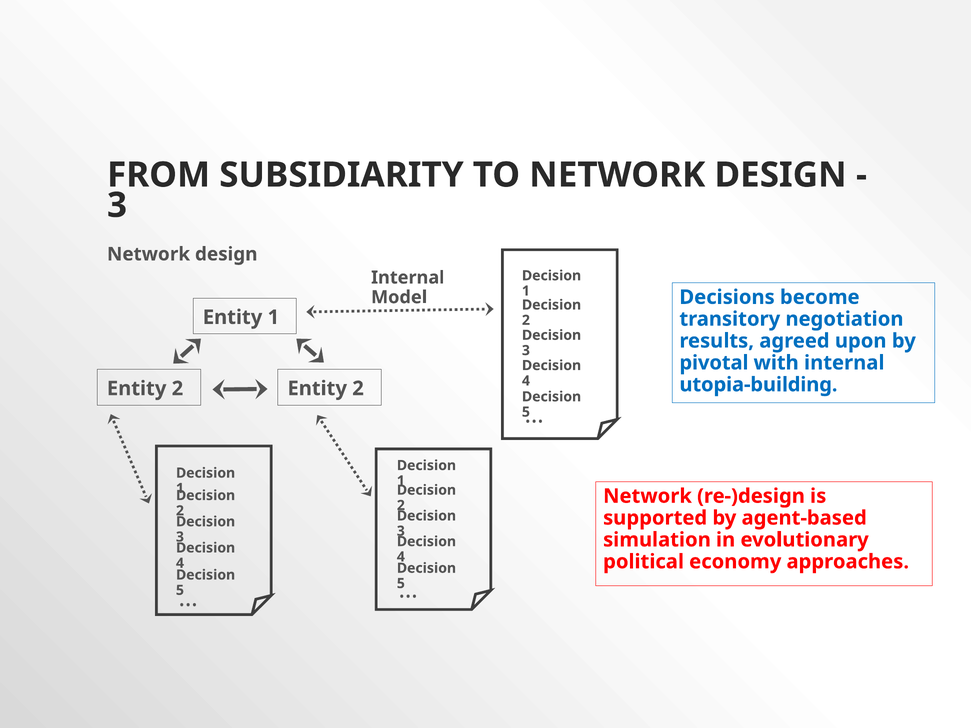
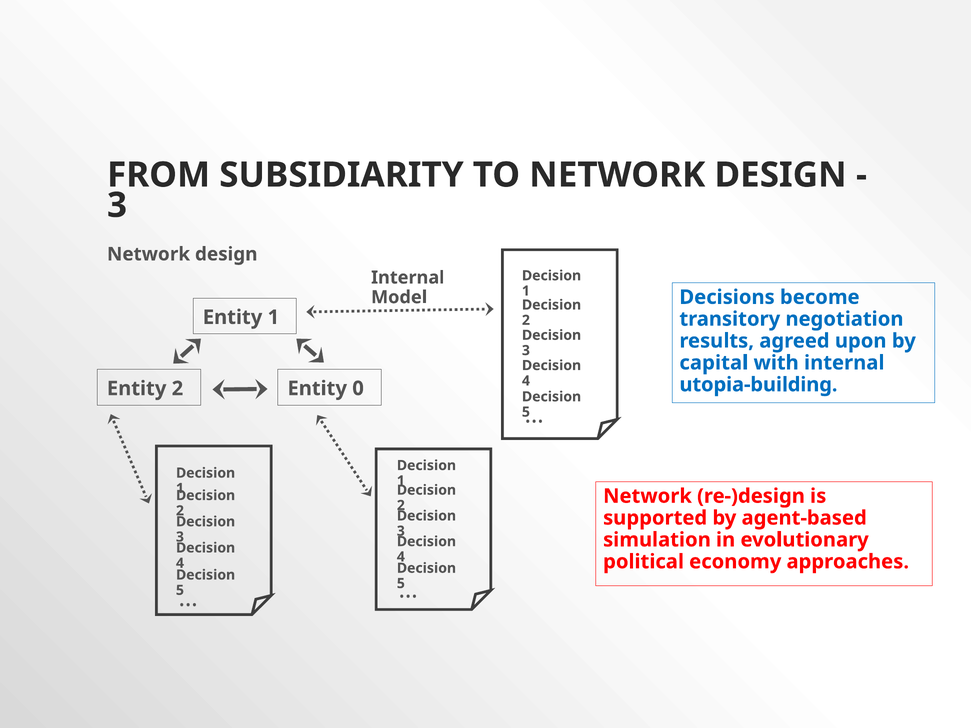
pivotal: pivotal -> capital
2 Entity 2: 2 -> 0
